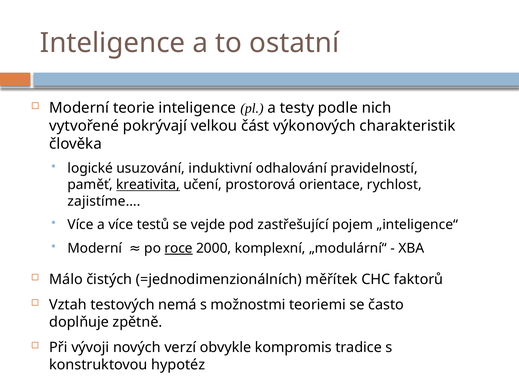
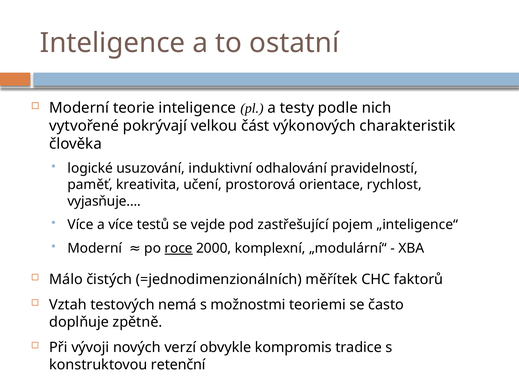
kreativita underline: present -> none
zajistíme…: zajistíme… -> vyjasňuje…
hypotéz: hypotéz -> retenční
